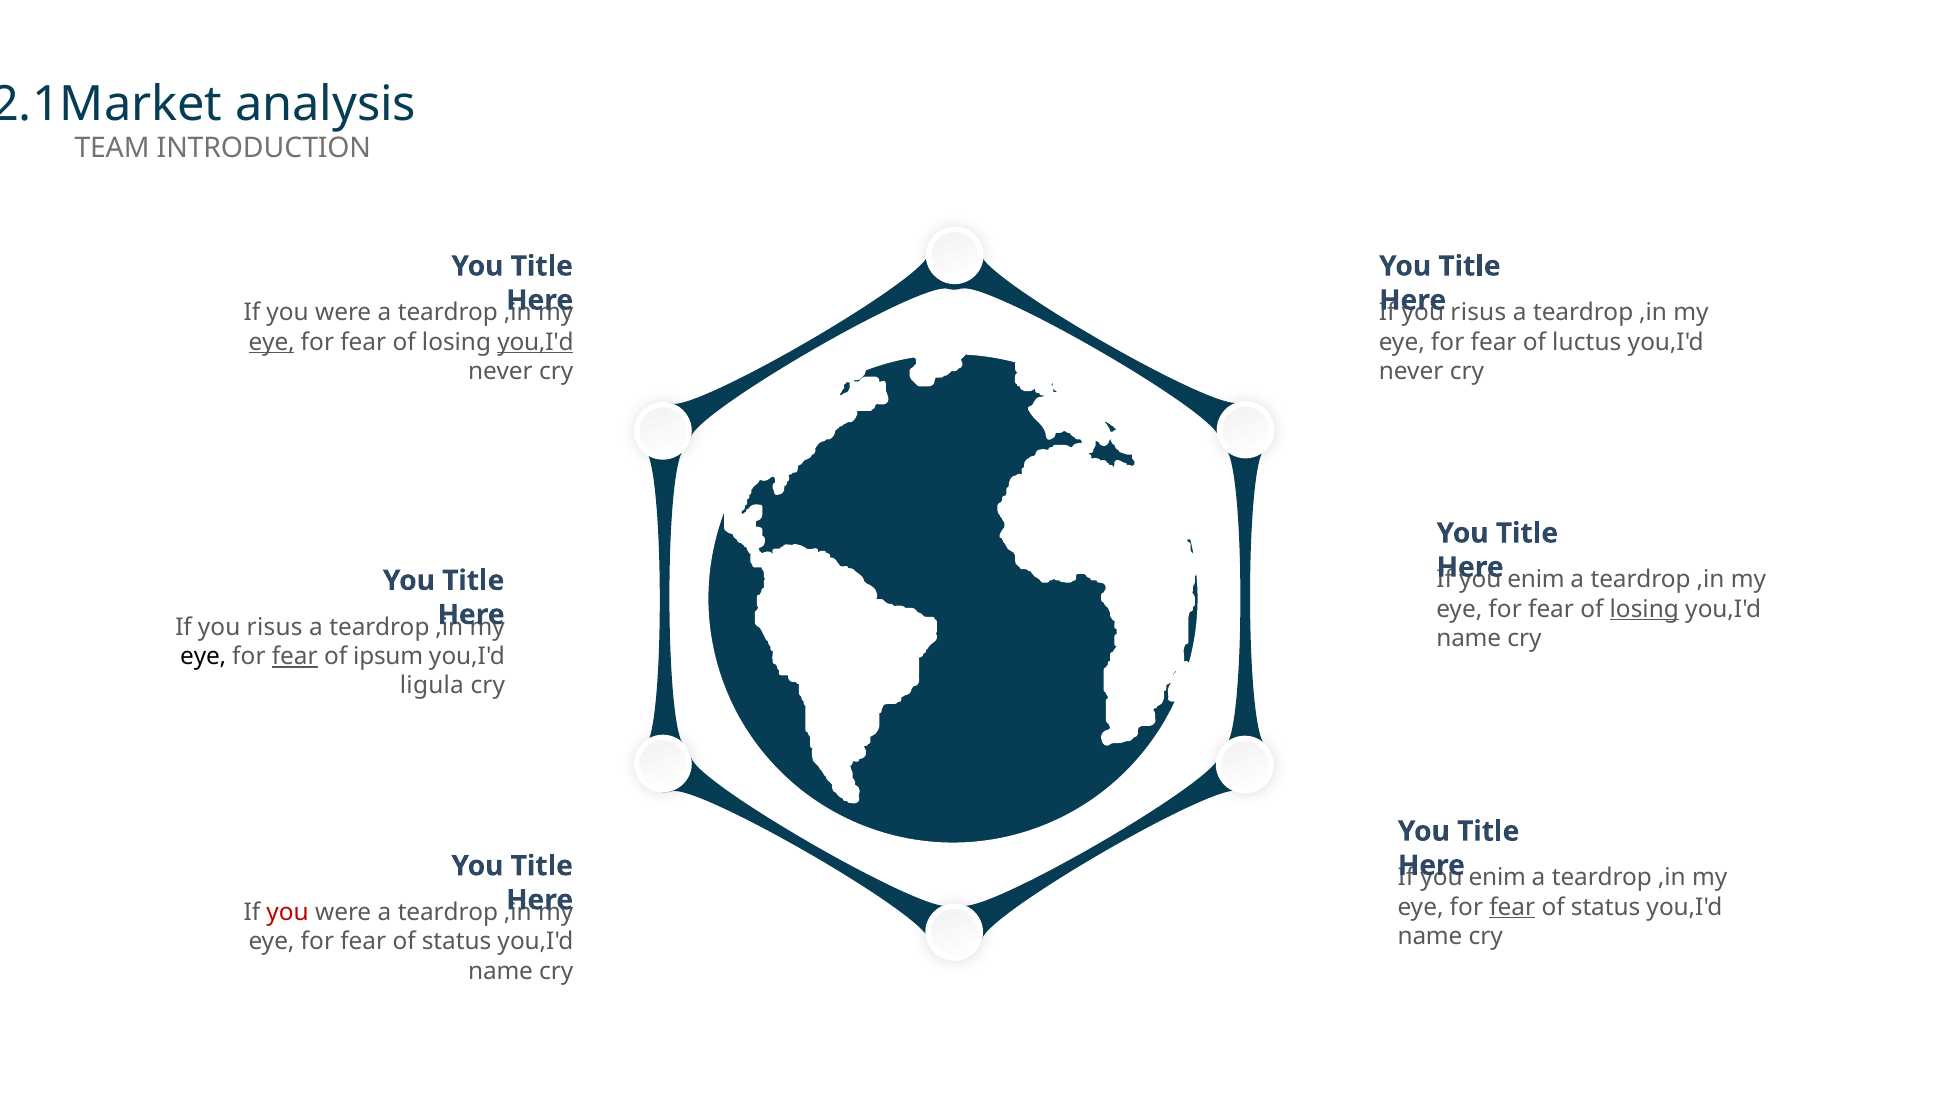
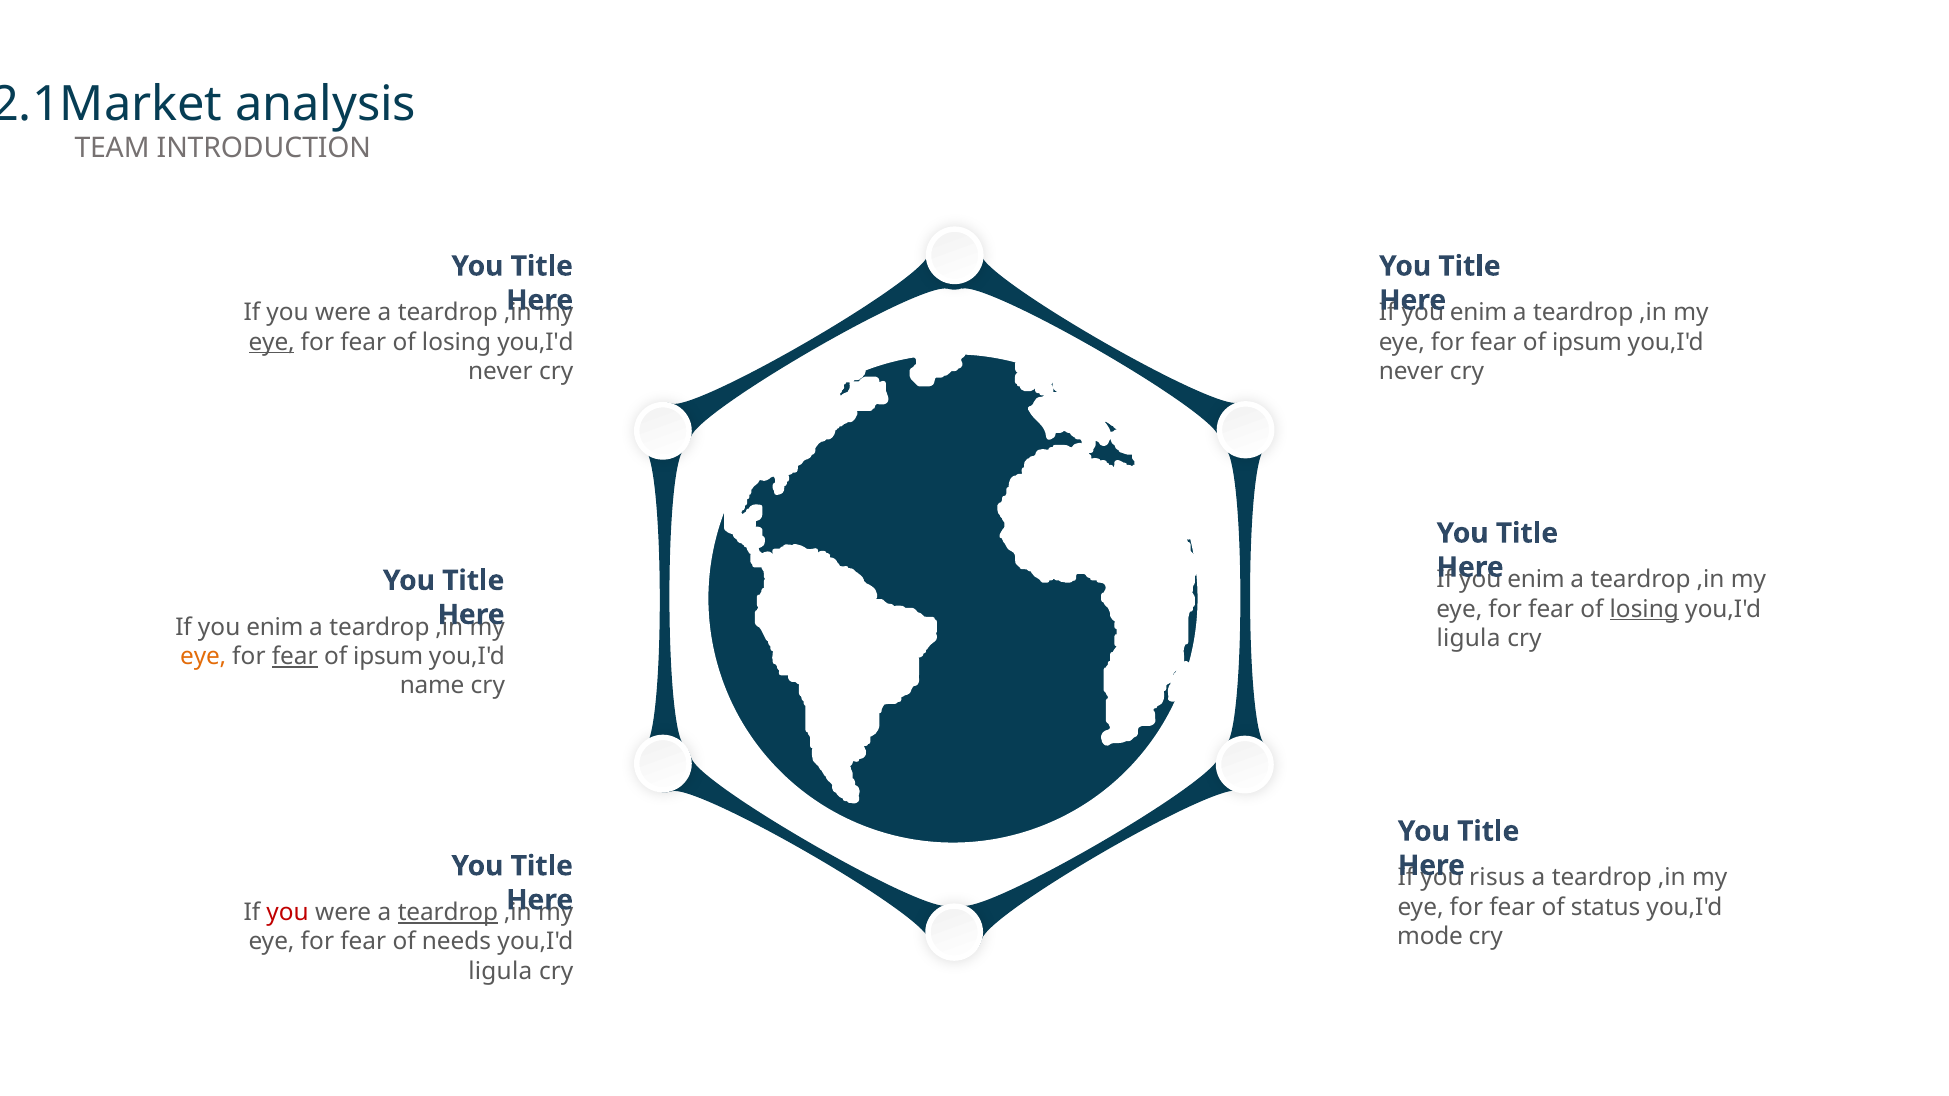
risus at (1478, 313): risus -> enim
you,I'd at (535, 342) underline: present -> none
luctus at (1587, 342): luctus -> ipsum
risus at (275, 627): risus -> enim
name at (1469, 638): name -> ligula
eye at (203, 657) colour: black -> orange
ligula: ligula -> name
enim at (1497, 878): enim -> risus
fear at (1512, 907) underline: present -> none
teardrop at (448, 913) underline: none -> present
name at (1430, 937): name -> mode
status at (457, 942): status -> needs
name at (501, 971): name -> ligula
